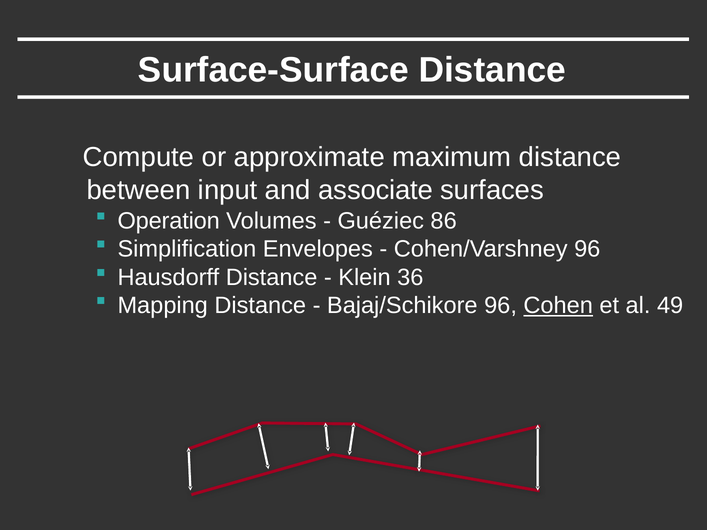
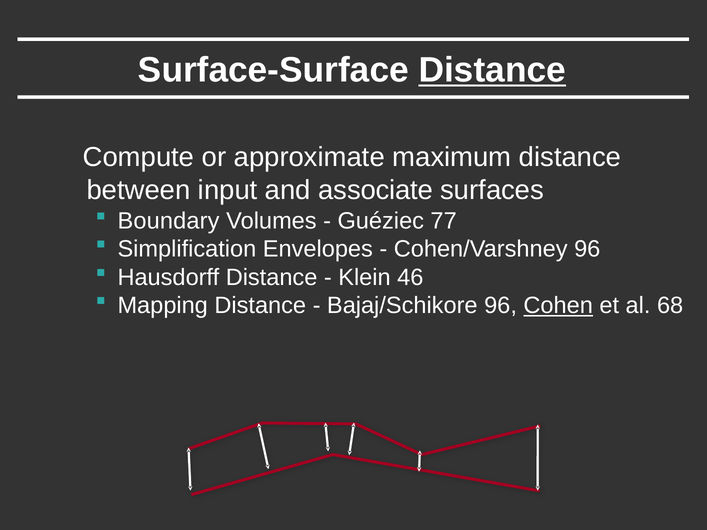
Distance at (492, 70) underline: none -> present
Operation: Operation -> Boundary
86: 86 -> 77
36: 36 -> 46
49: 49 -> 68
